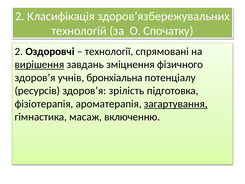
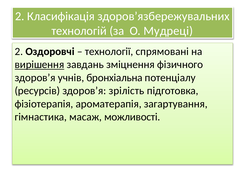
Спочатку: Спочатку -> Мудреці
загартування underline: present -> none
включенню: включенню -> можливості
